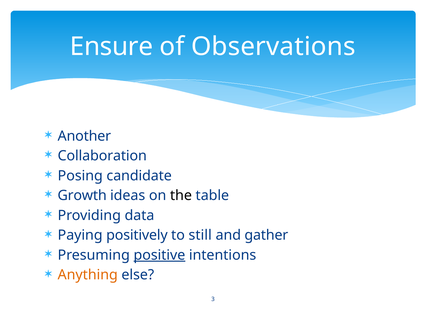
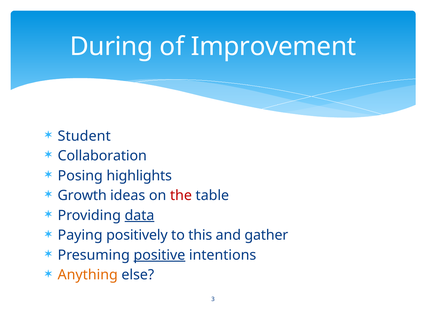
Ensure: Ensure -> During
Observations: Observations -> Improvement
Another: Another -> Student
candidate: candidate -> highlights
the colour: black -> red
data underline: none -> present
still: still -> this
